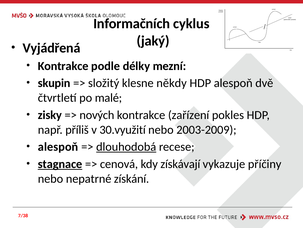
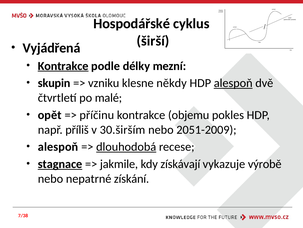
Informačních: Informačních -> Hospodářské
jaký: jaký -> širší
Kontrakce at (63, 66) underline: none -> present
složitý: složitý -> vzniku
alespoň at (233, 83) underline: none -> present
zisky: zisky -> opět
nových: nových -> příčinu
zařízení: zařízení -> objemu
30.využití: 30.využití -> 30.širším
2003-2009: 2003-2009 -> 2051-2009
cenová: cenová -> jakmile
příčiny: příčiny -> výrobě
